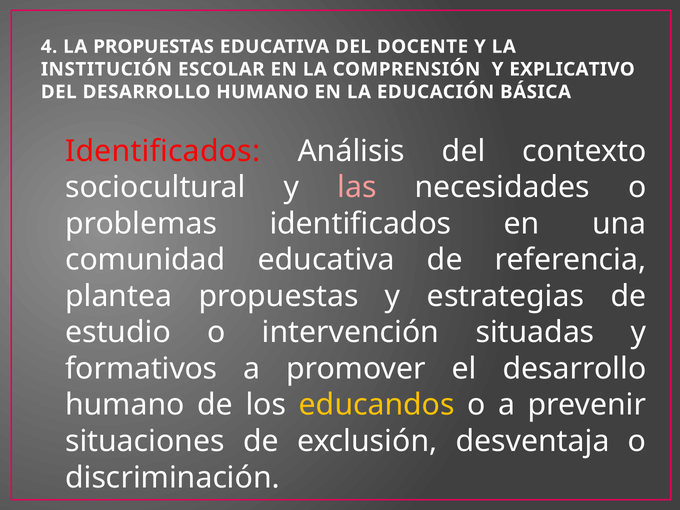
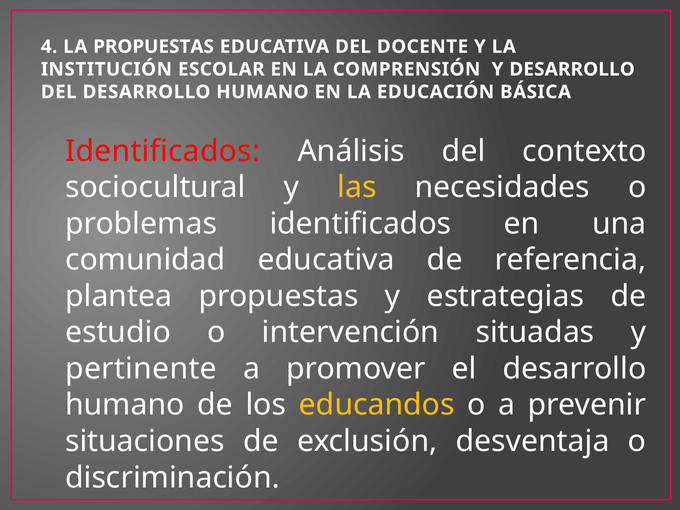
Y EXPLICATIVO: EXPLICATIVO -> DESARROLLO
las colour: pink -> yellow
formativos: formativos -> pertinente
